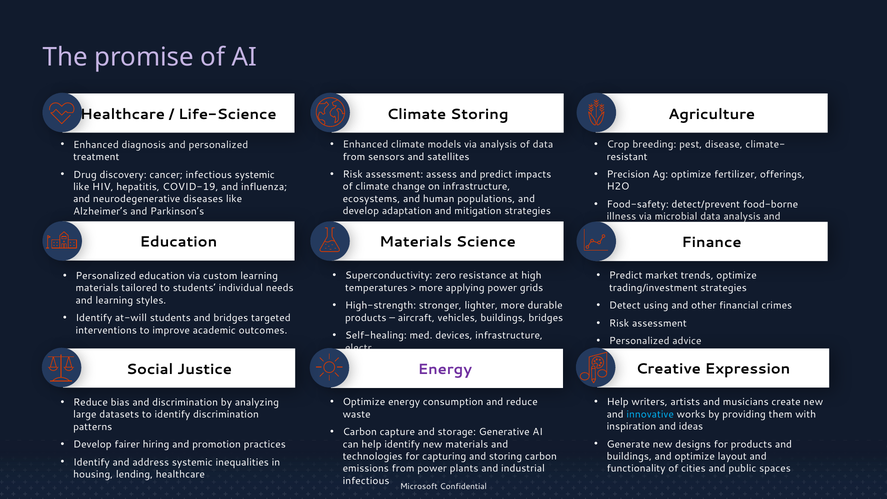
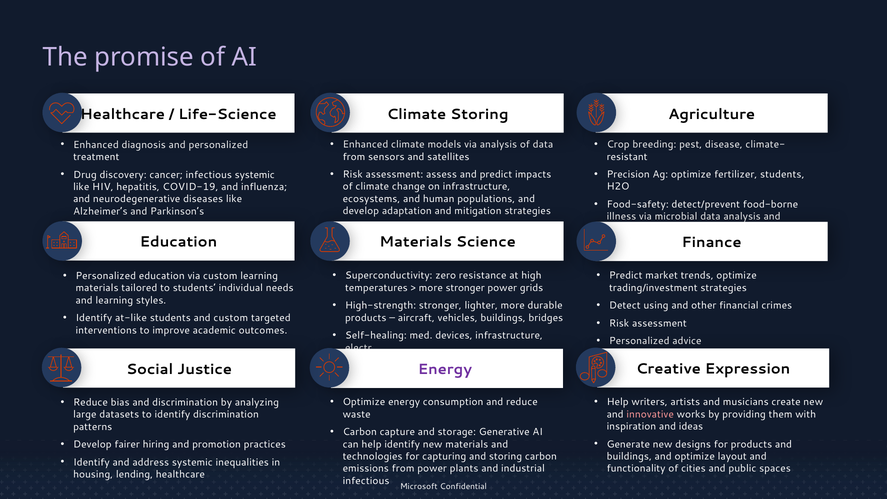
fertilizer offerings: offerings -> students
more applying: applying -> stronger
at-will: at-will -> at-like
and bridges: bridges -> custom
innovative colour: light blue -> pink
